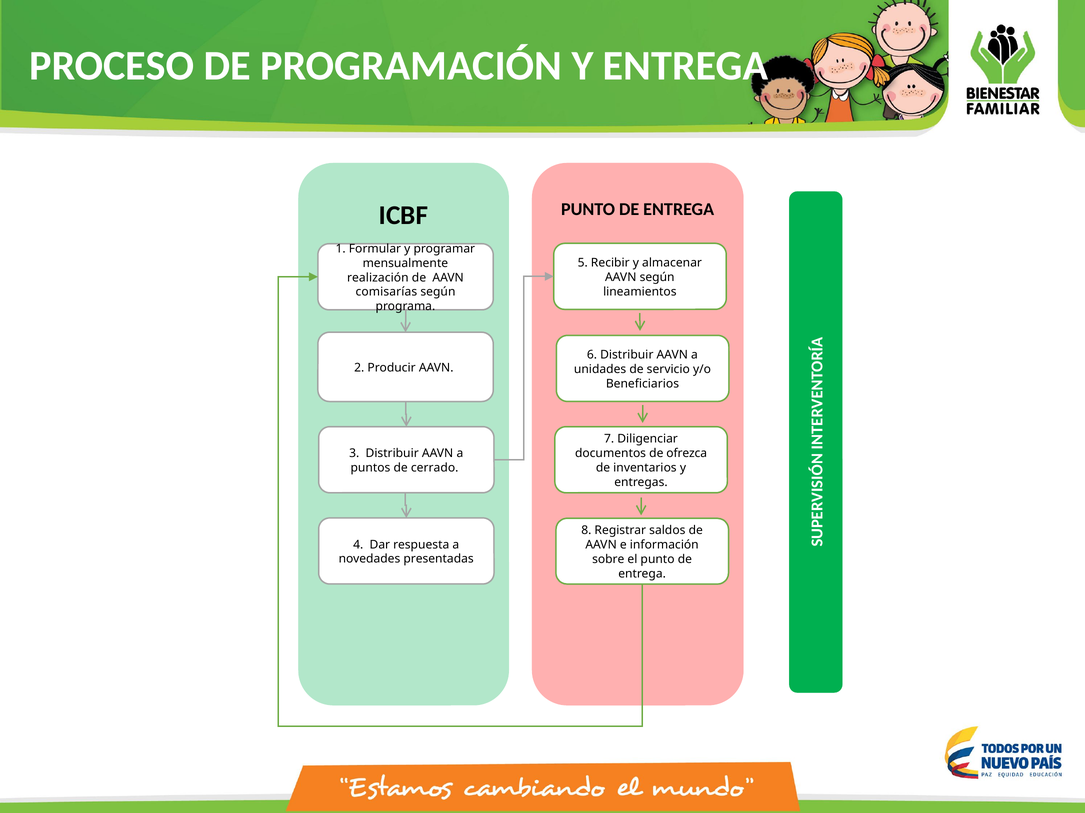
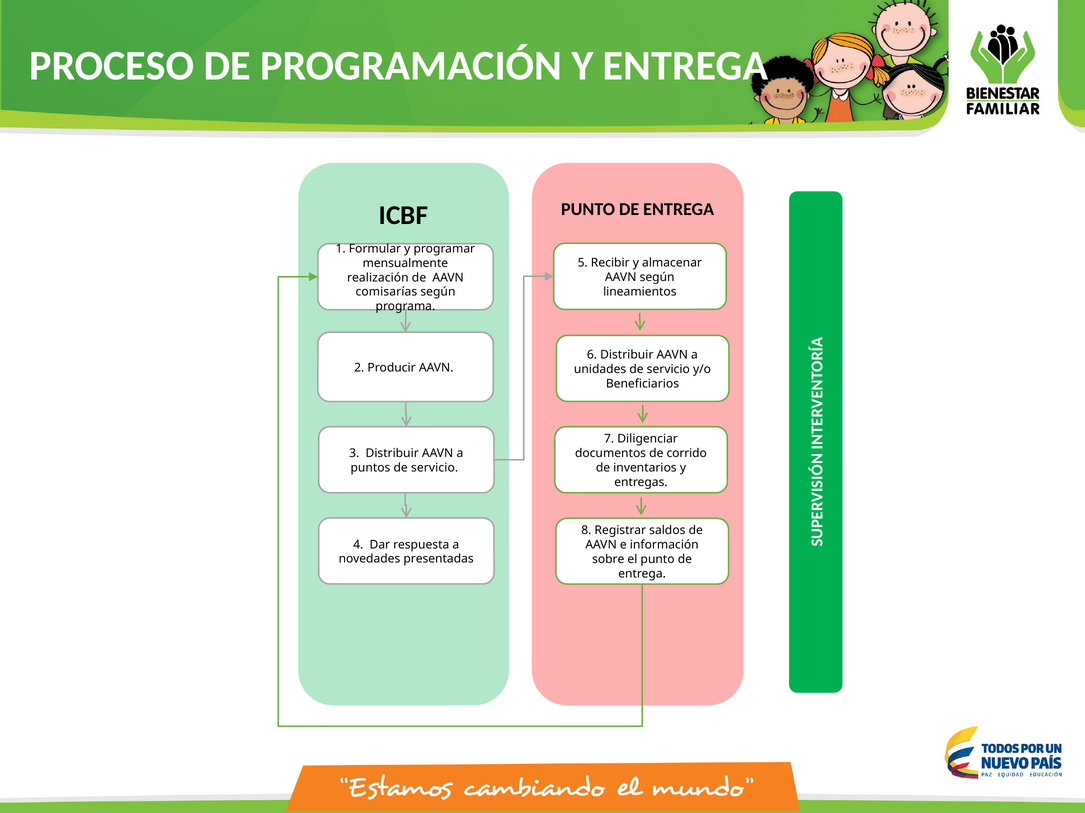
ofrezca: ofrezca -> corrido
puntos de cerrado: cerrado -> servicio
